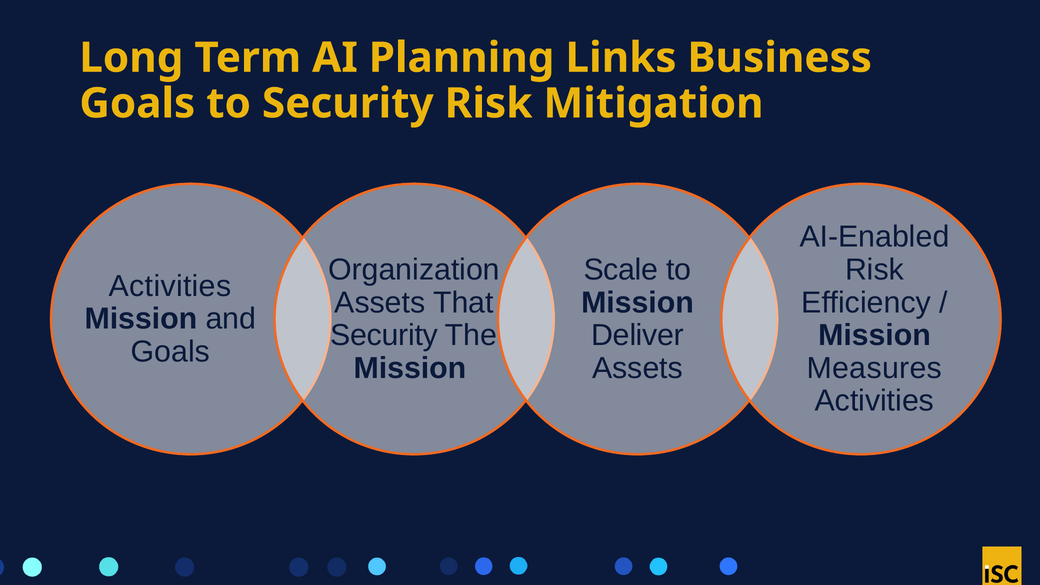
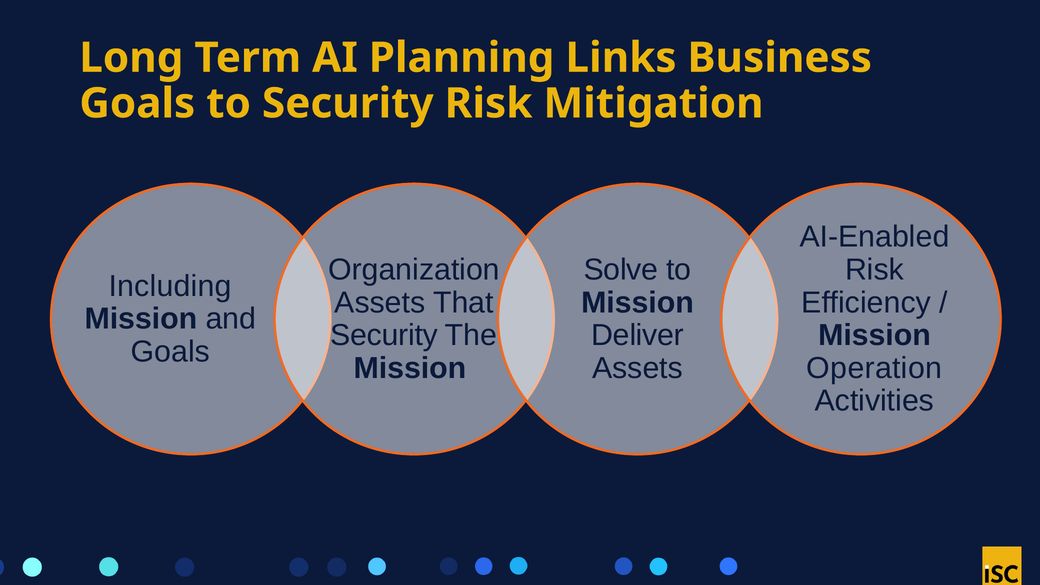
Scale: Scale -> Solve
Activities at (170, 286): Activities -> Including
Measures: Measures -> Operation
